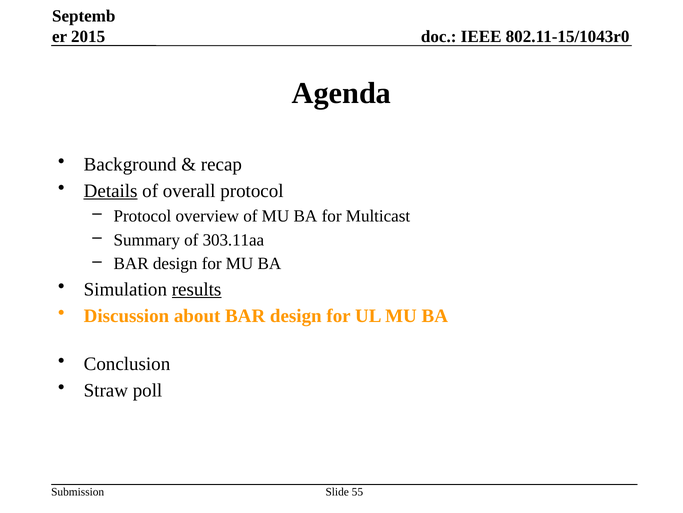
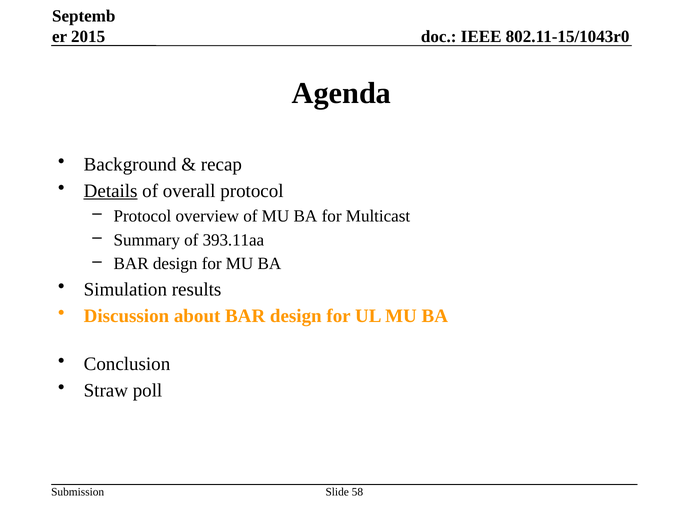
303.11aa: 303.11aa -> 393.11aa
results underline: present -> none
55: 55 -> 58
